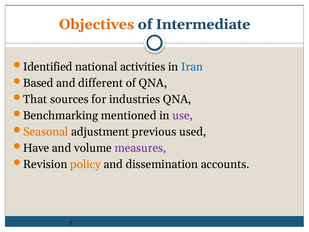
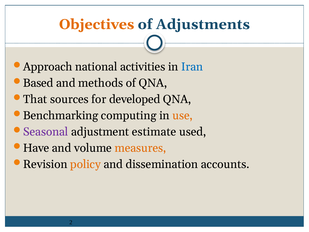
Intermediate: Intermediate -> Adjustments
Identified: Identified -> Approach
different: different -> methods
industries: industries -> developed
mentioned: mentioned -> computing
use colour: purple -> orange
Seasonal colour: orange -> purple
previous: previous -> estimate
measures colour: purple -> orange
